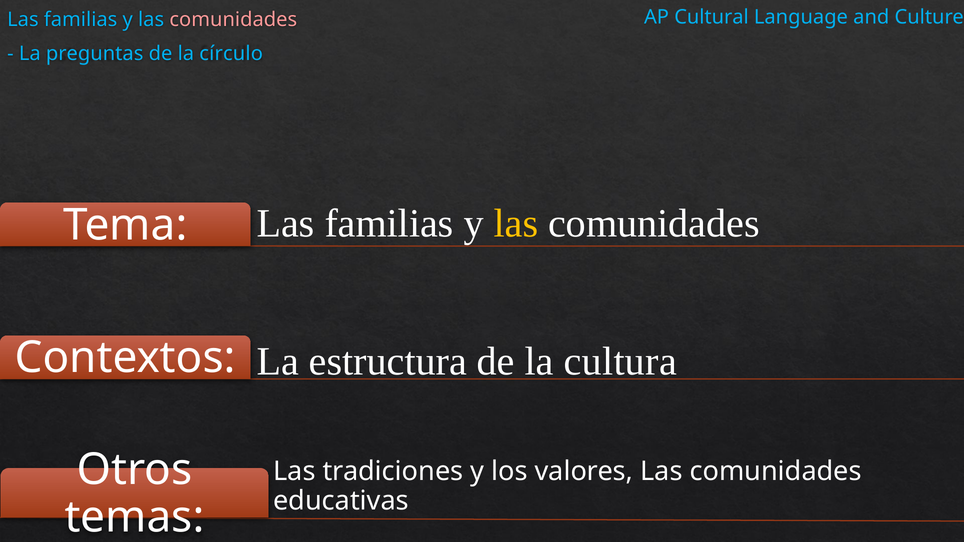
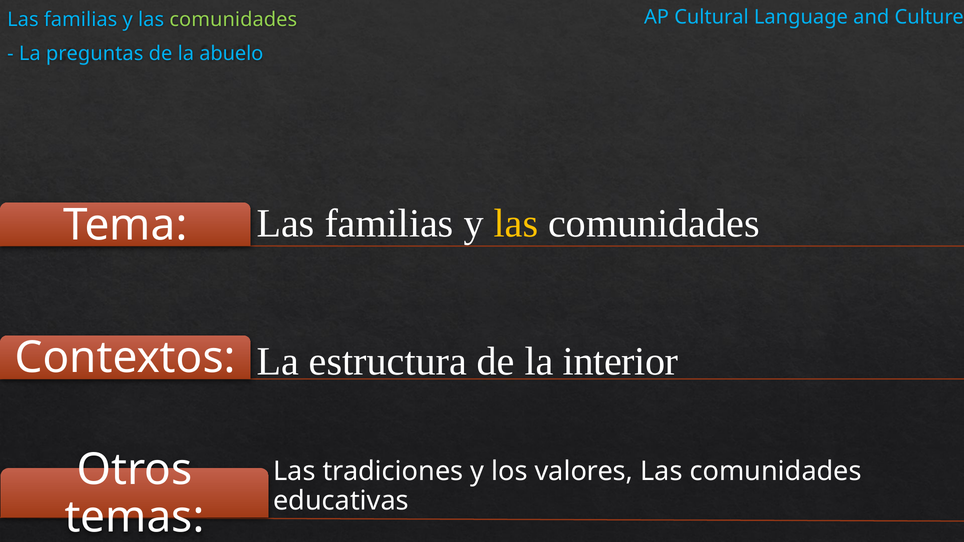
comunidades at (233, 19) colour: pink -> light green
círculo: círculo -> abuelo
cultura: cultura -> interior
